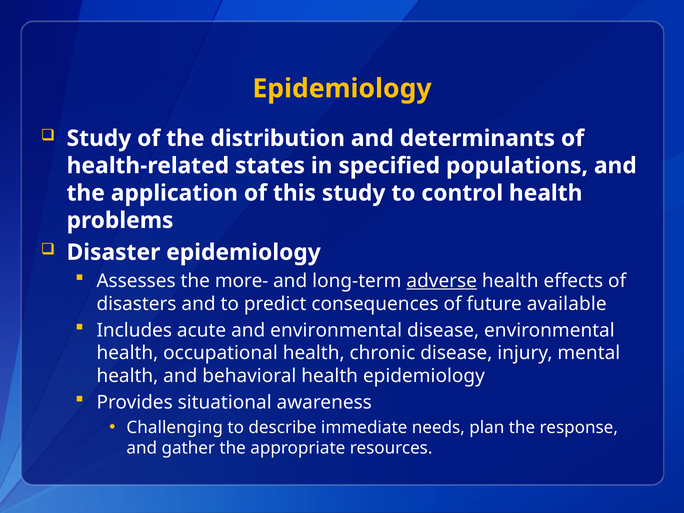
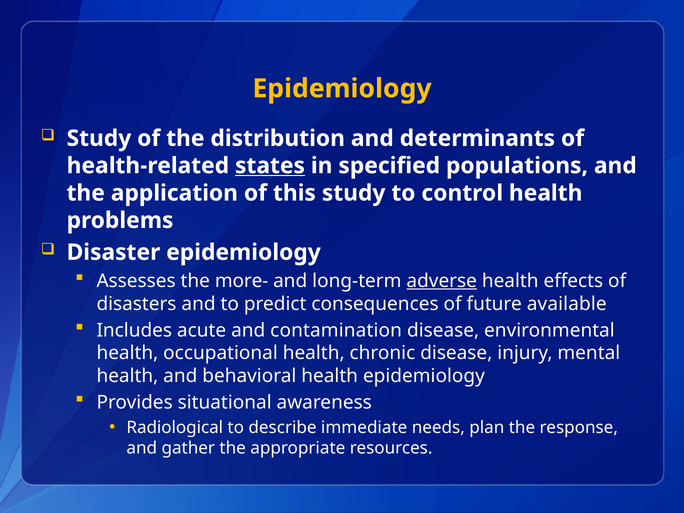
states underline: none -> present
and environmental: environmental -> contamination
Challenging: Challenging -> Radiological
